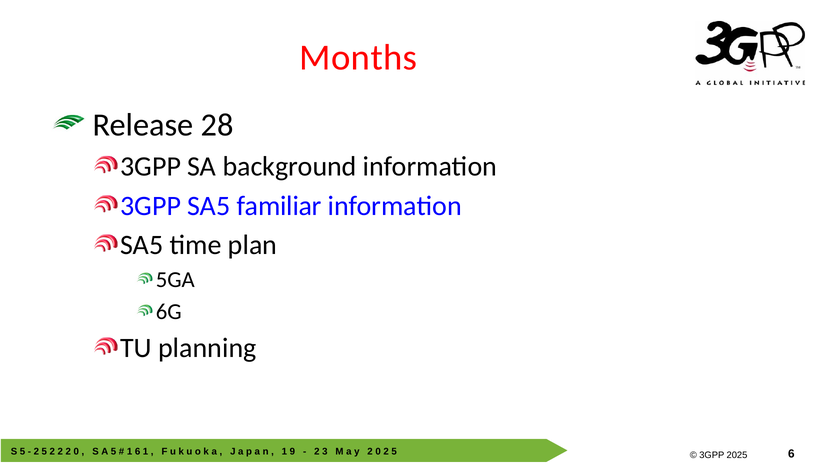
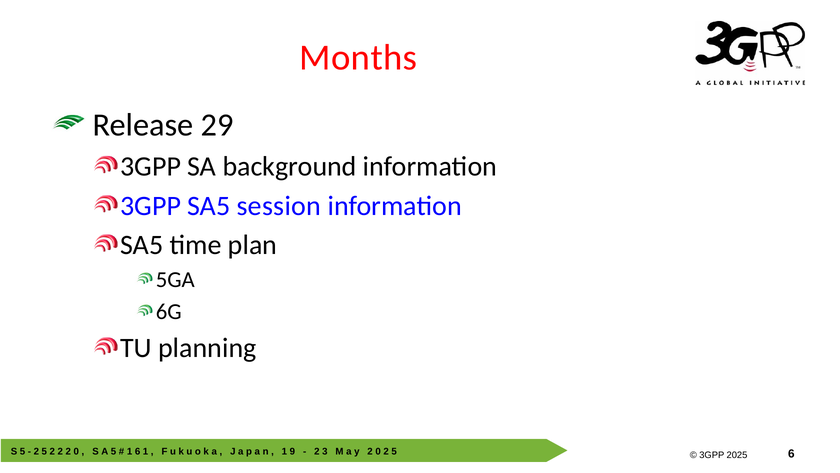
28: 28 -> 29
familiar: familiar -> session
